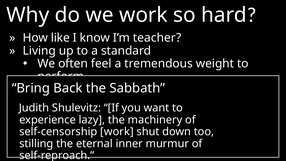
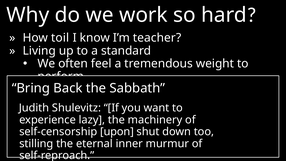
like: like -> toil
self-censorship work: work -> upon
